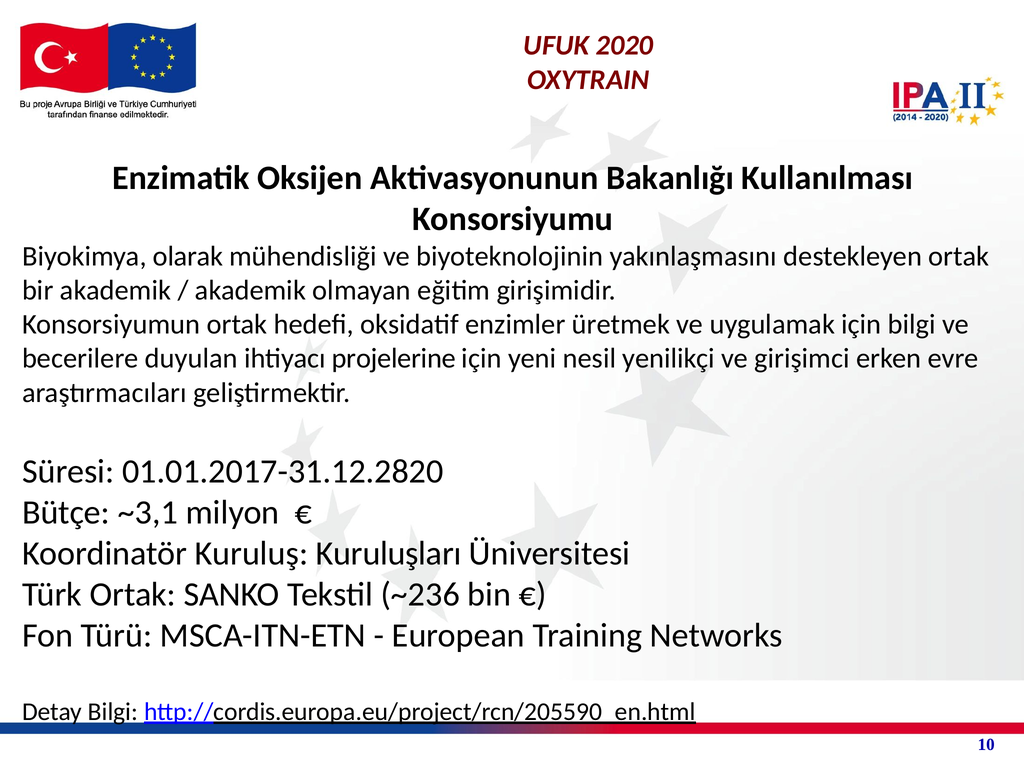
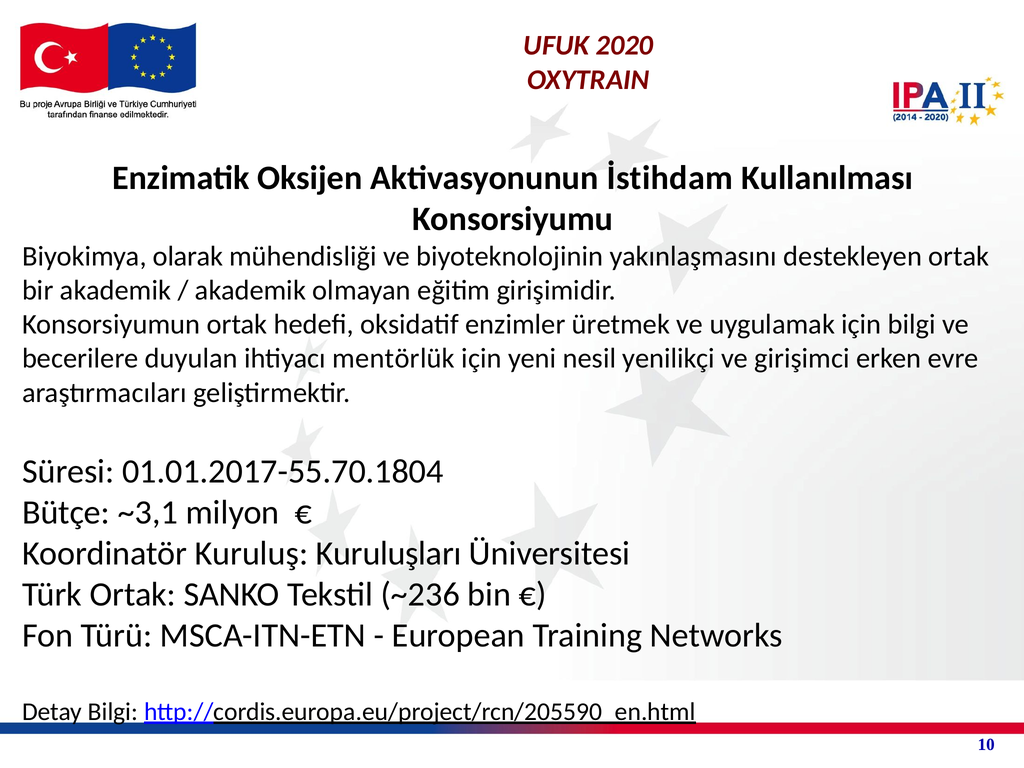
Bakanlığı: Bakanlığı -> İstihdam
projelerine: projelerine -> mentörlük
01.01.2017-31.12.2820: 01.01.2017-31.12.2820 -> 01.01.2017-55.70.1804
